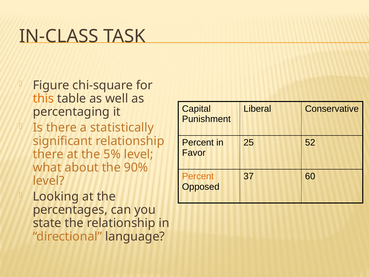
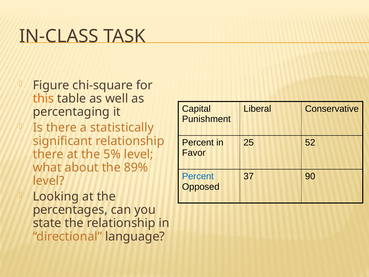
90%: 90% -> 89%
Percent at (198, 176) colour: orange -> blue
60: 60 -> 90
